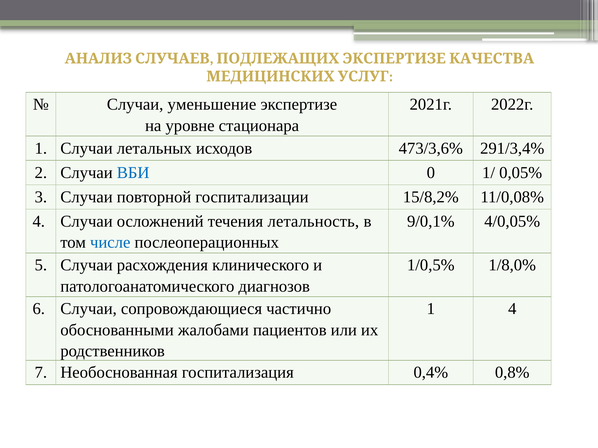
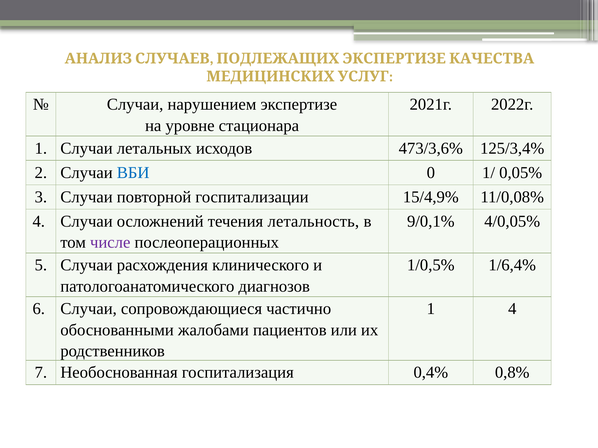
уменьшение: уменьшение -> нарушением
291/3,4%: 291/3,4% -> 125/3,4%
15/8,2%: 15/8,2% -> 15/4,9%
числе colour: blue -> purple
1/8,0%: 1/8,0% -> 1/6,4%
